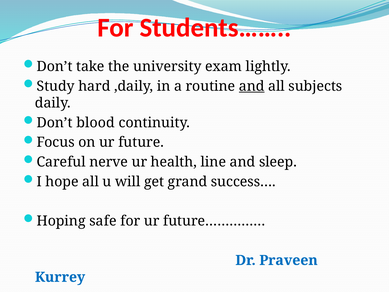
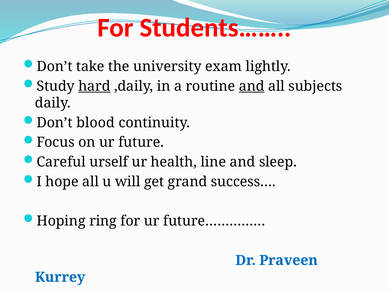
hard underline: none -> present
nerve: nerve -> urself
safe: safe -> ring
